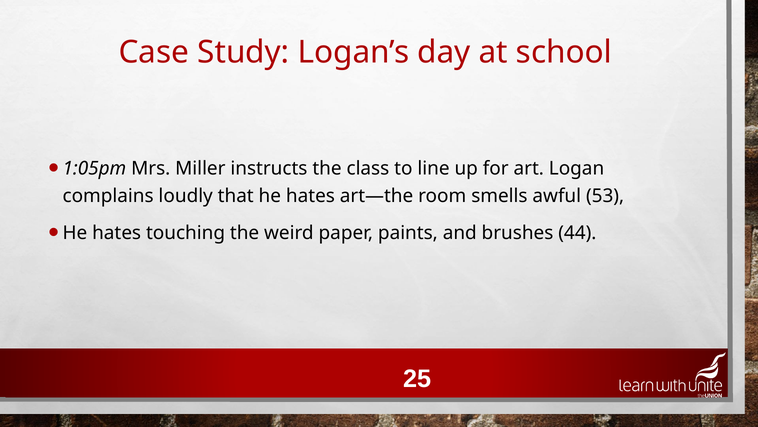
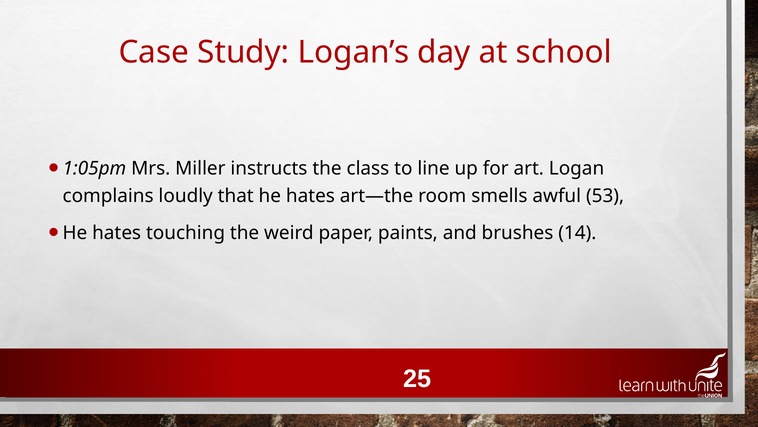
44: 44 -> 14
